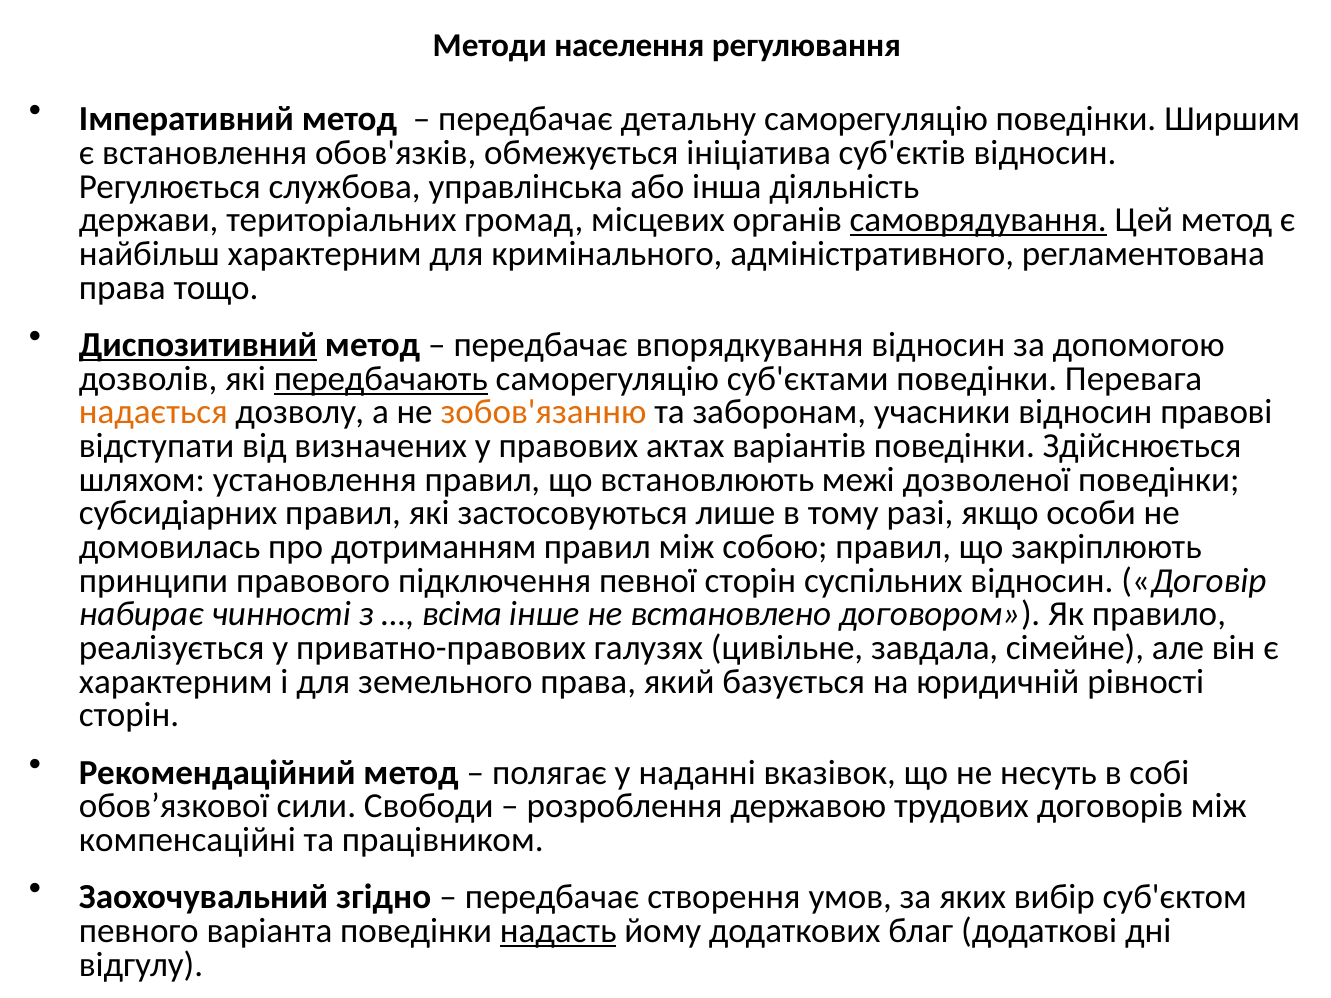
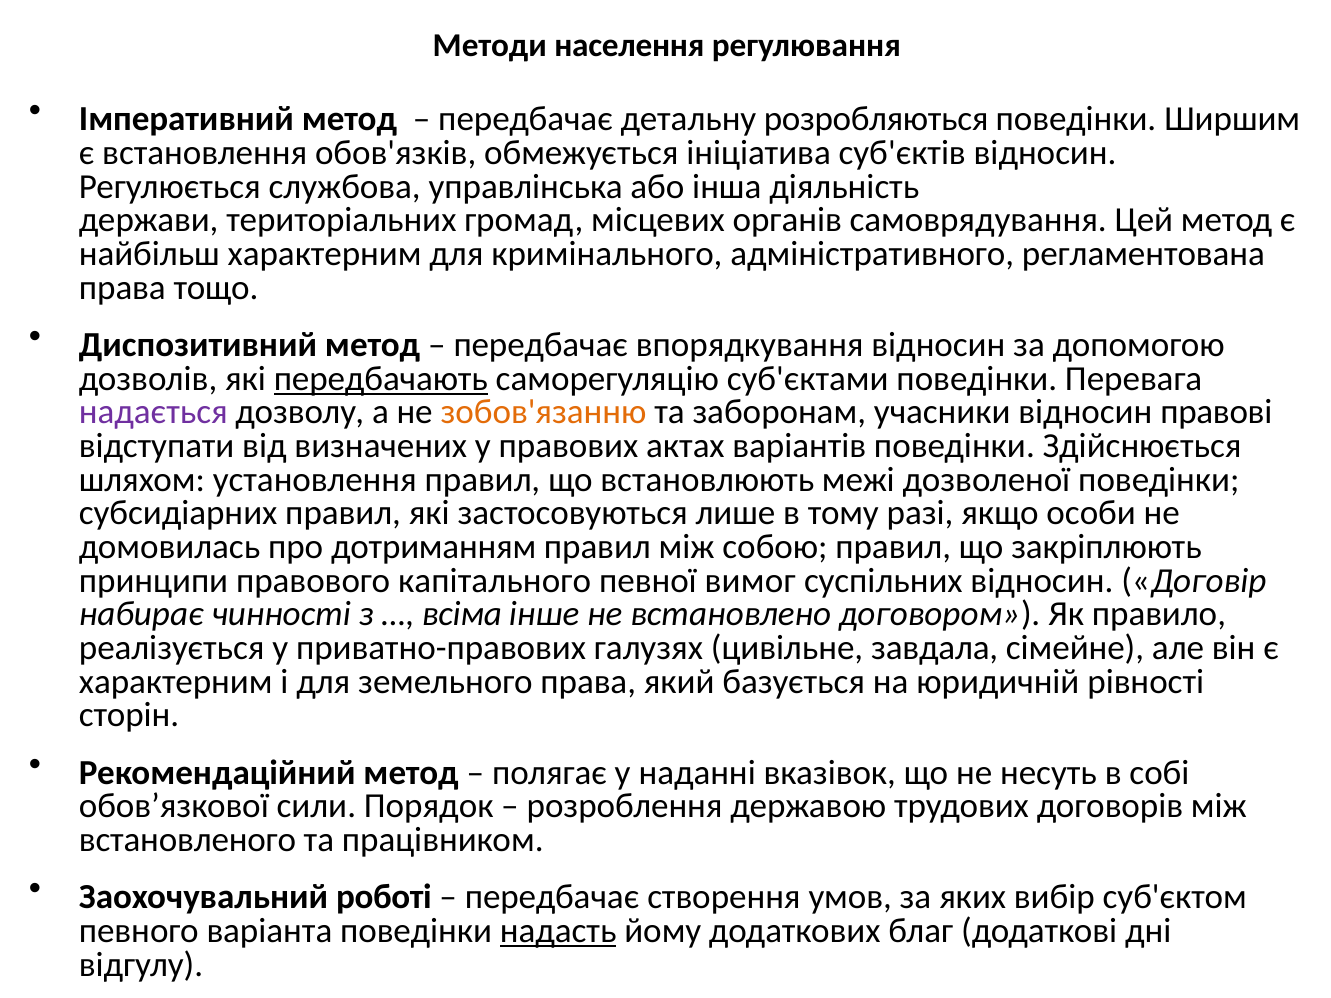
детальну саморегуляцію: саморегуляцію -> розробляються
самоврядування underline: present -> none
Диспозитивний underline: present -> none
надається colour: orange -> purple
підключення: підключення -> капітального
певної сторін: сторін -> вимог
Свободи: Свободи -> Порядок
компенсаційні: компенсаційні -> встановленого
згідно: згідно -> роботі
